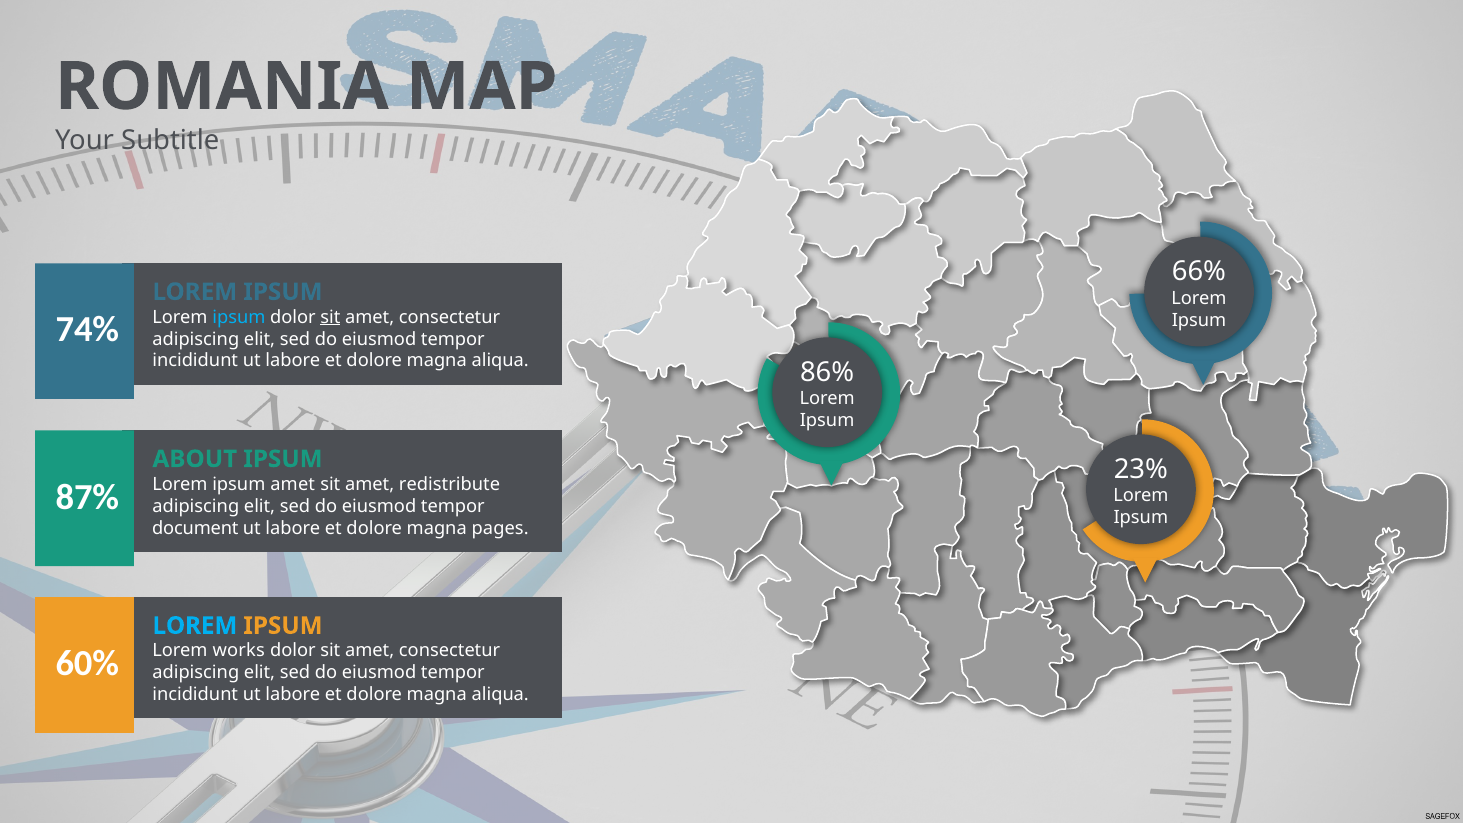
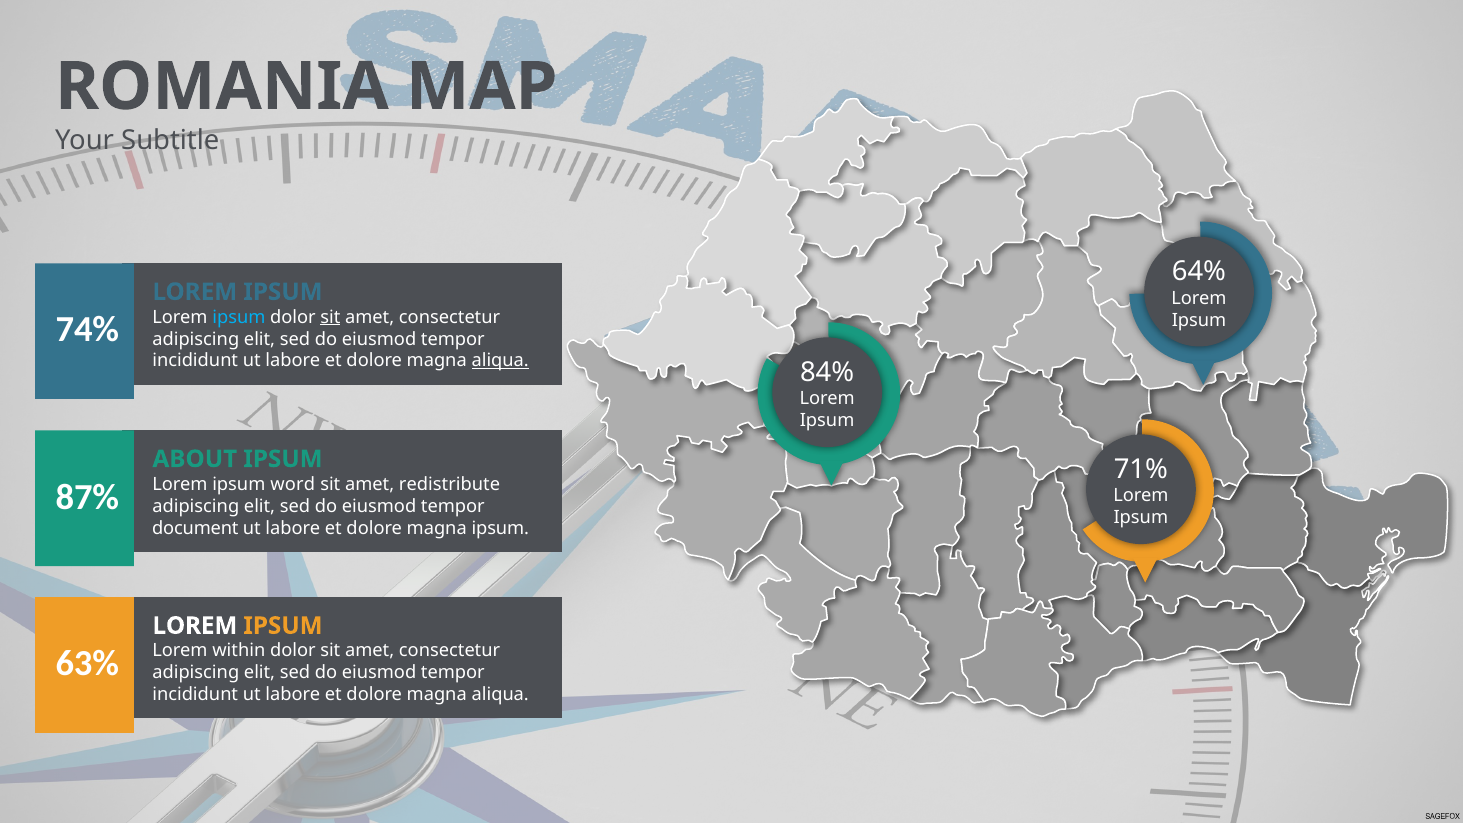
66%: 66% -> 64%
aliqua at (500, 361) underline: none -> present
86%: 86% -> 84%
23%: 23% -> 71%
ipsum amet: amet -> word
magna pages: pages -> ipsum
LOREM at (195, 626) colour: light blue -> white
works: works -> within
60%: 60% -> 63%
